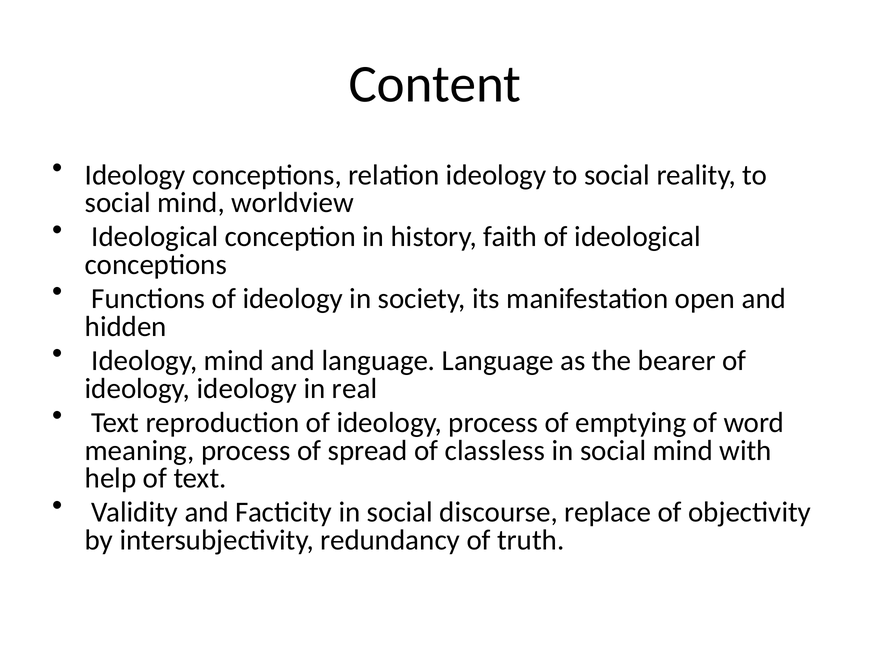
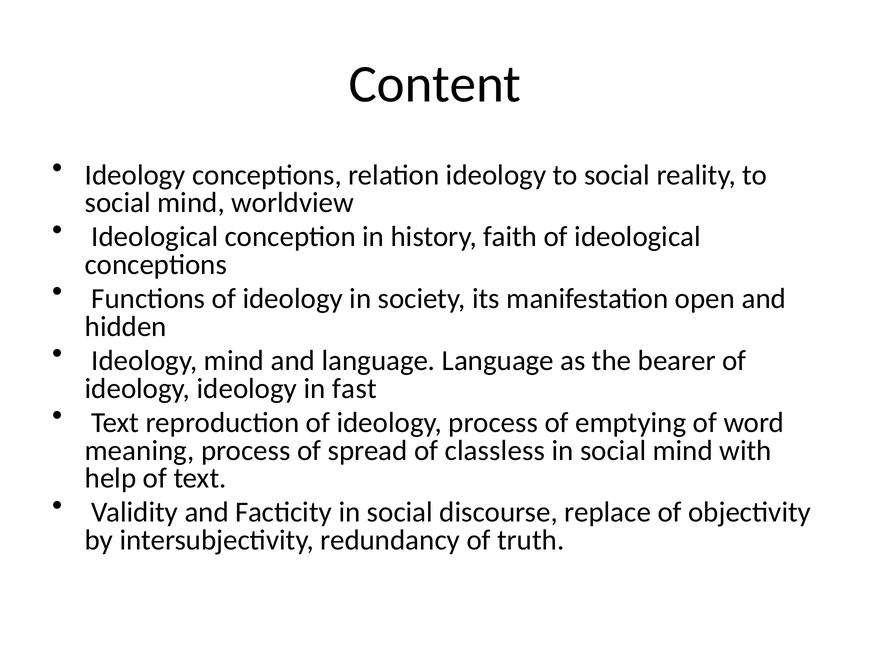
real: real -> fast
